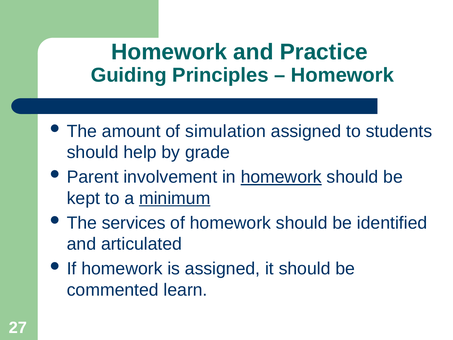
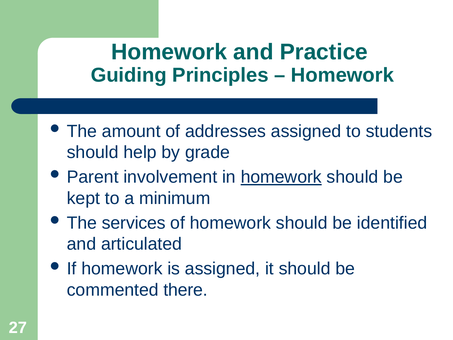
simulation: simulation -> addresses
minimum underline: present -> none
learn: learn -> there
